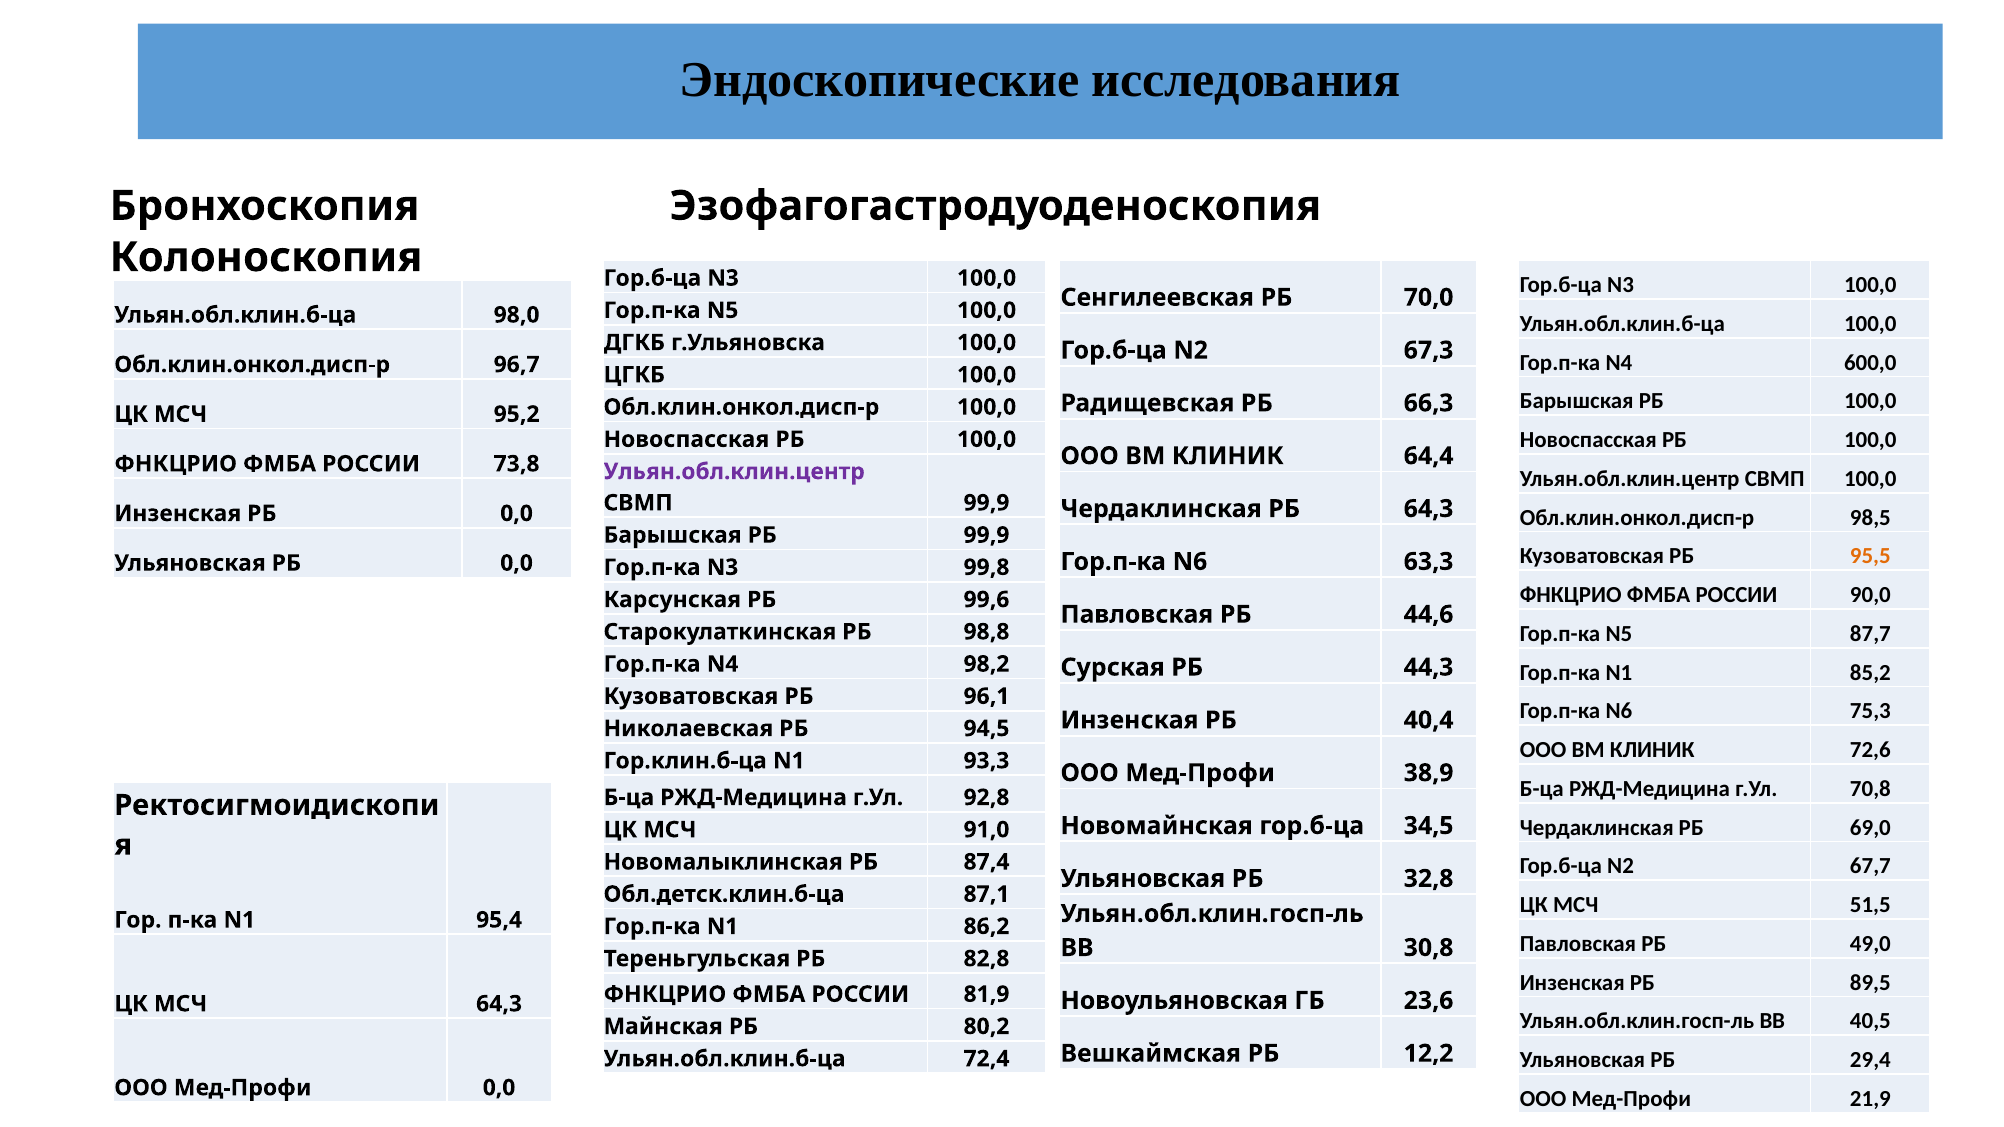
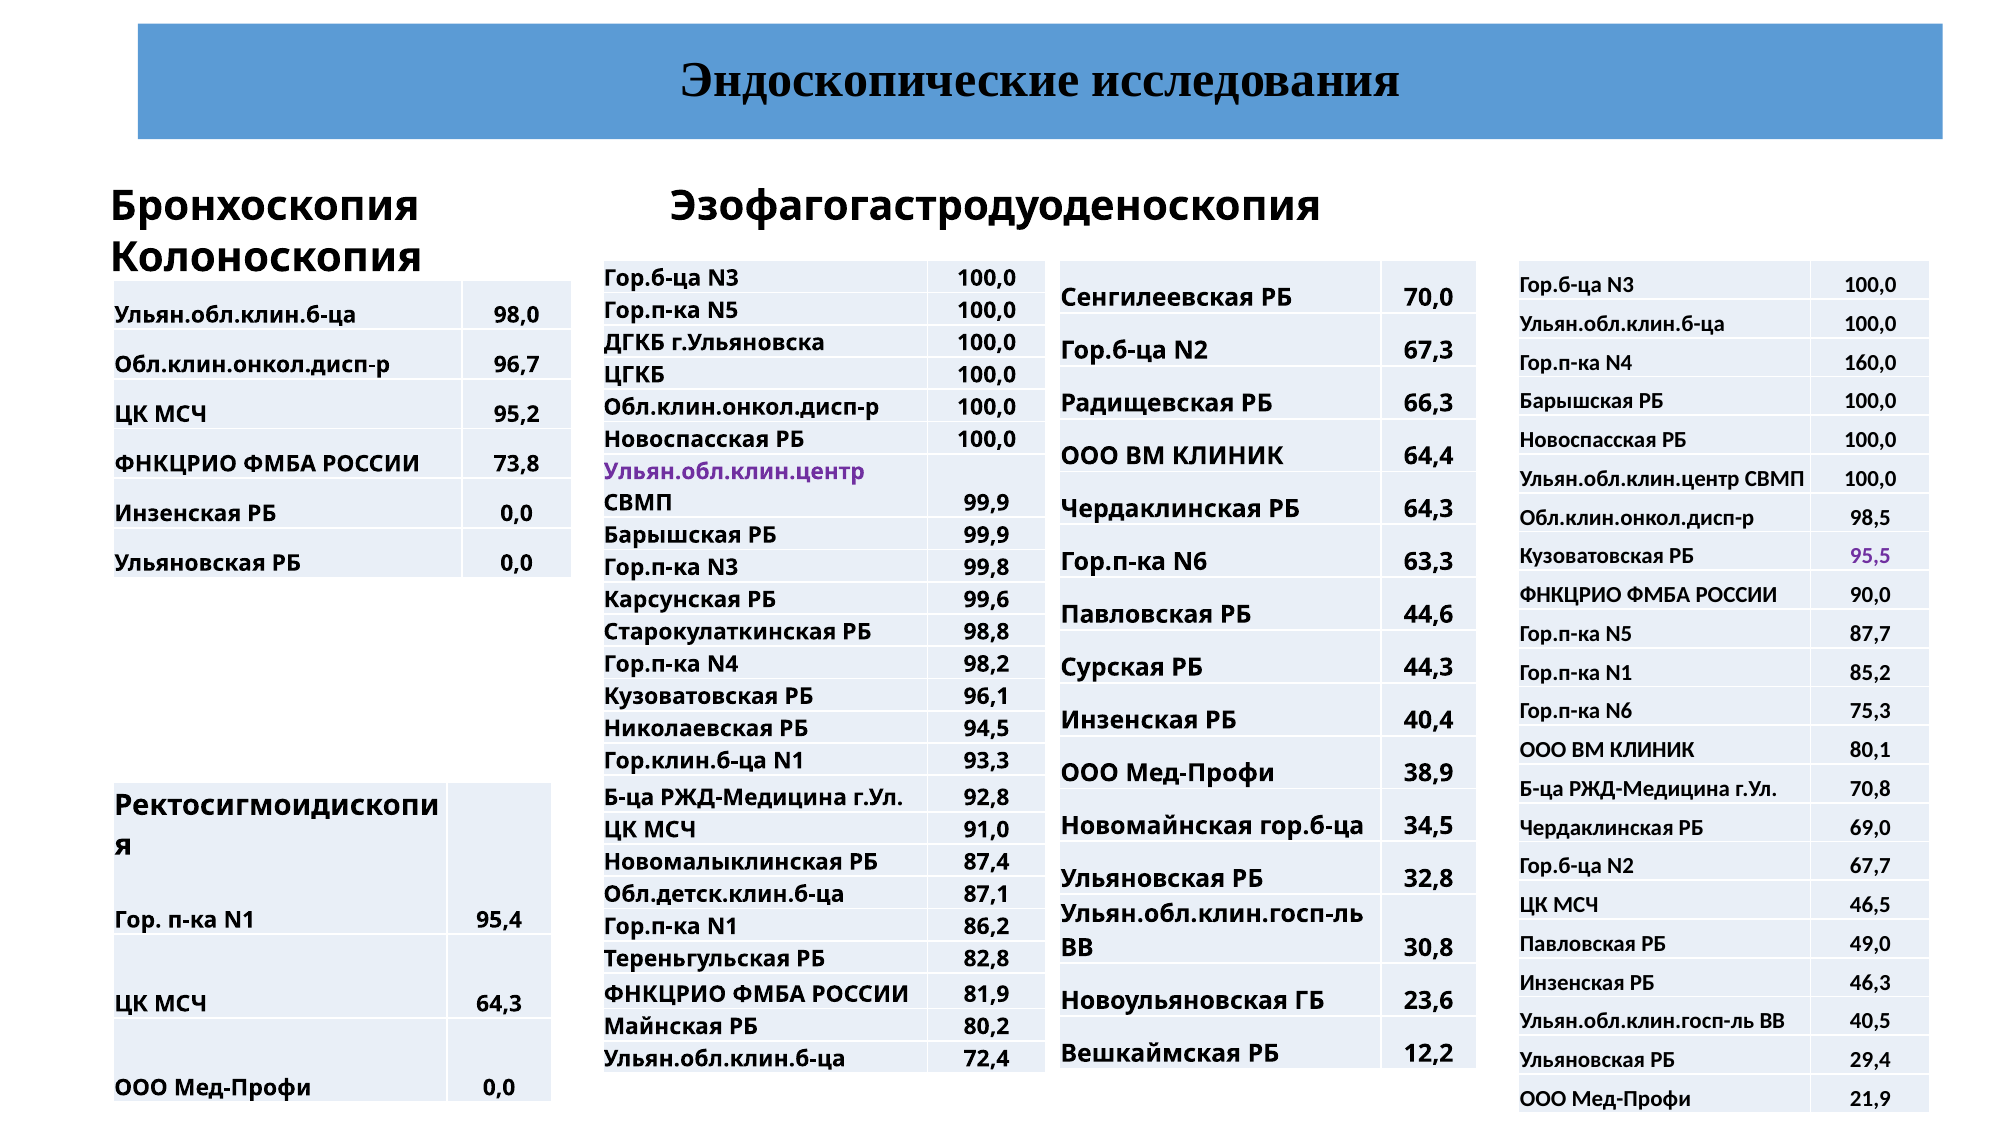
600,0: 600,0 -> 160,0
95,5 colour: orange -> purple
72,6: 72,6 -> 80,1
51,5: 51,5 -> 46,5
89,5: 89,5 -> 46,3
